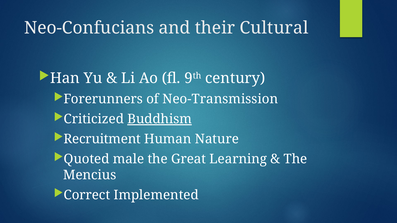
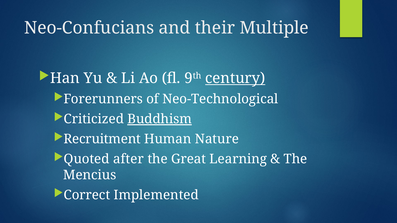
Cultural: Cultural -> Multiple
century underline: none -> present
Neo-Transmission: Neo-Transmission -> Neo-Technological
male: male -> after
